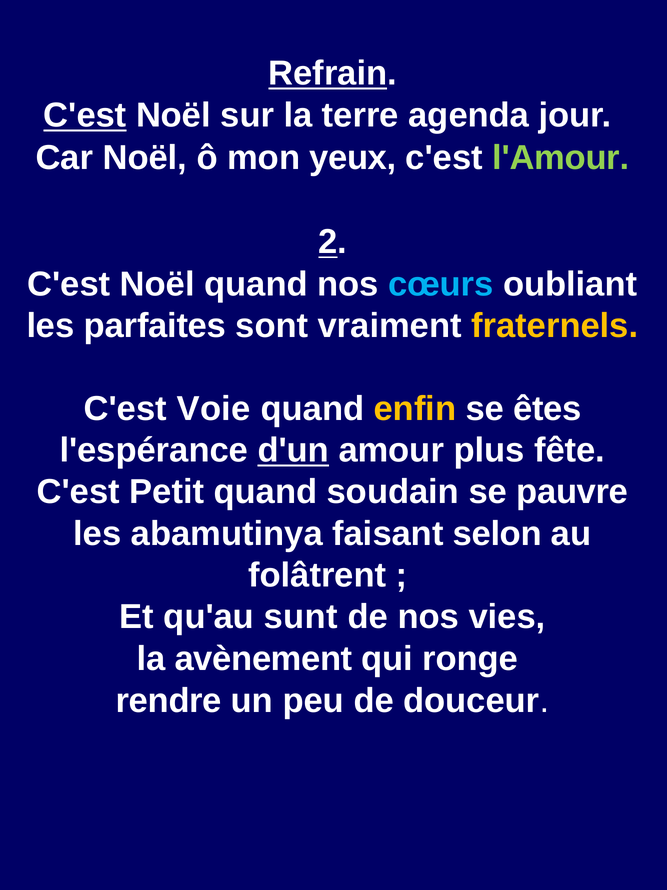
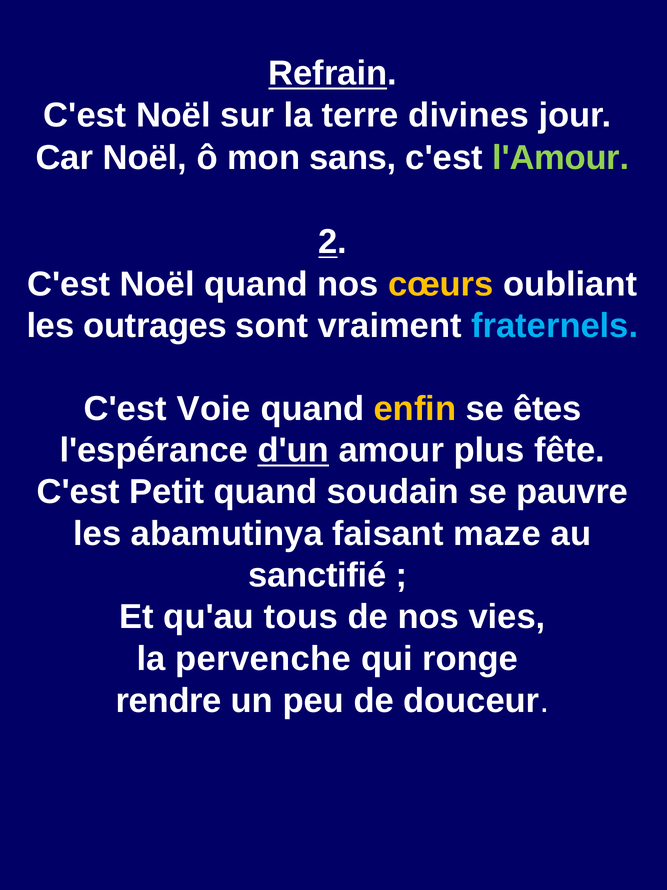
C'est at (85, 115) underline: present -> none
agenda: agenda -> divines
yeux: yeux -> sans
cœurs colour: light blue -> yellow
parfaites: parfaites -> outrages
fraternels colour: yellow -> light blue
selon: selon -> maze
folâtrent: folâtrent -> sanctifié
sunt: sunt -> tous
avènement: avènement -> pervenche
